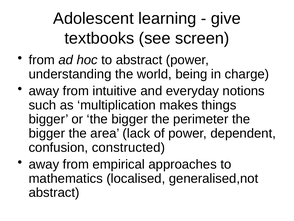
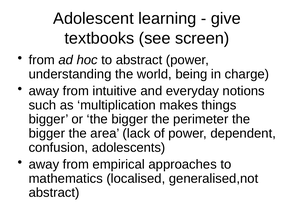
constructed: constructed -> adolescents
